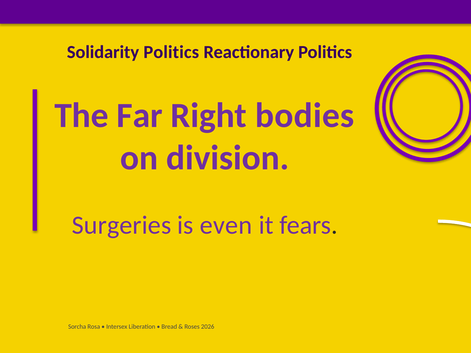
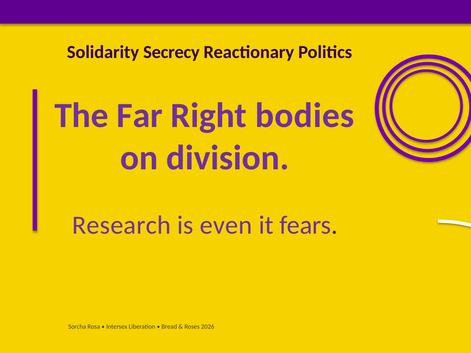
Solidarity Politics: Politics -> Secrecy
Surgeries: Surgeries -> Research
